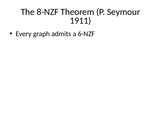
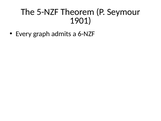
8-NZF: 8-NZF -> 5-NZF
1911: 1911 -> 1901
